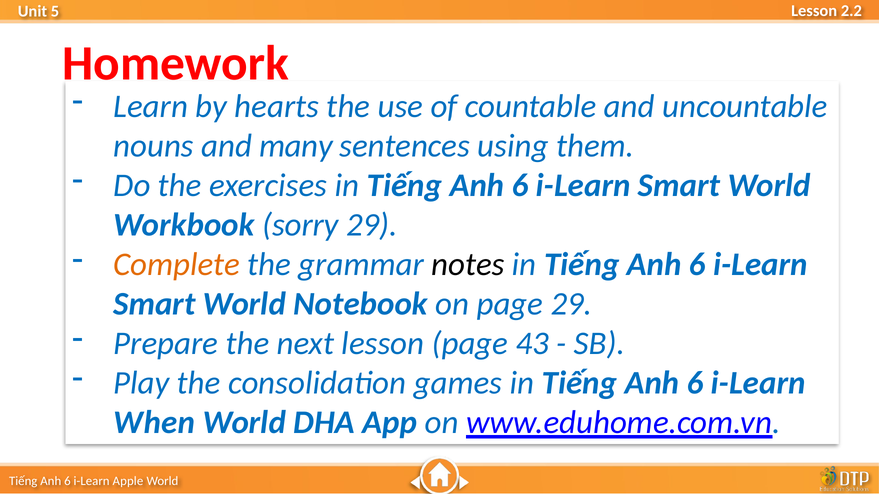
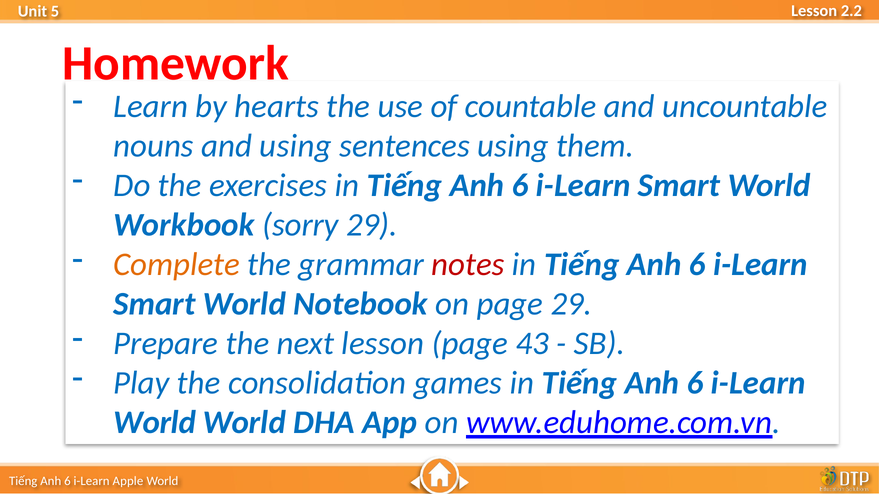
and many: many -> using
notes colour: black -> red
When at (154, 423): When -> World
